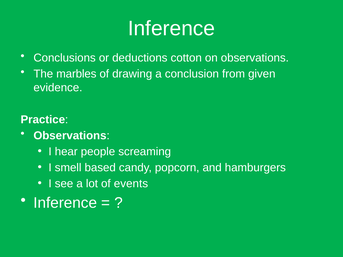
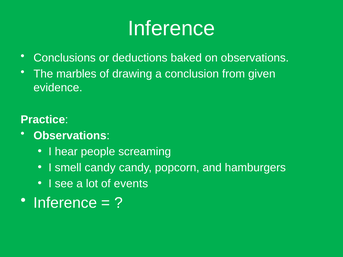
cotton: cotton -> baked
smell based: based -> candy
